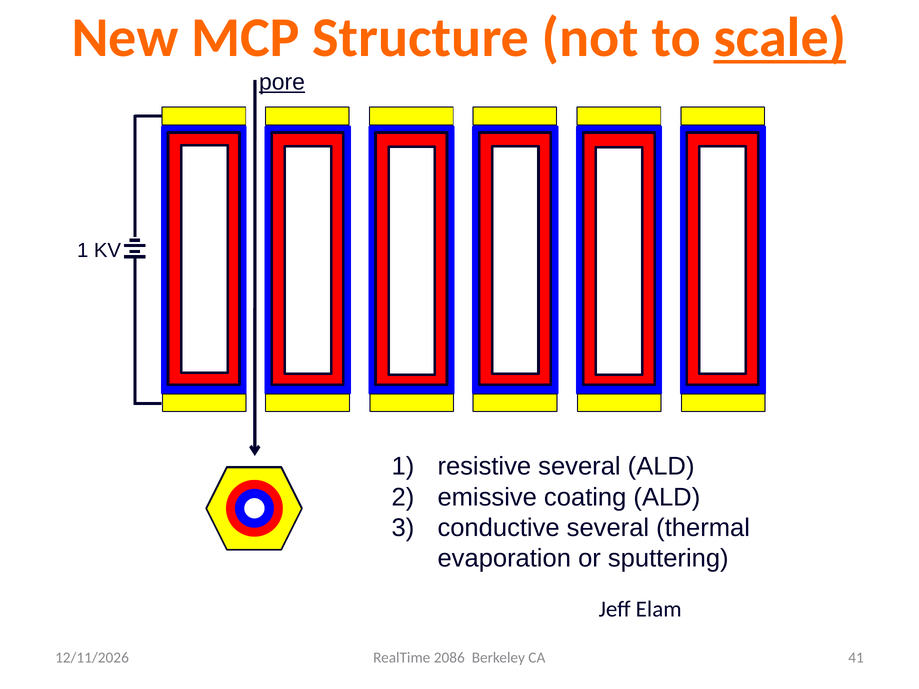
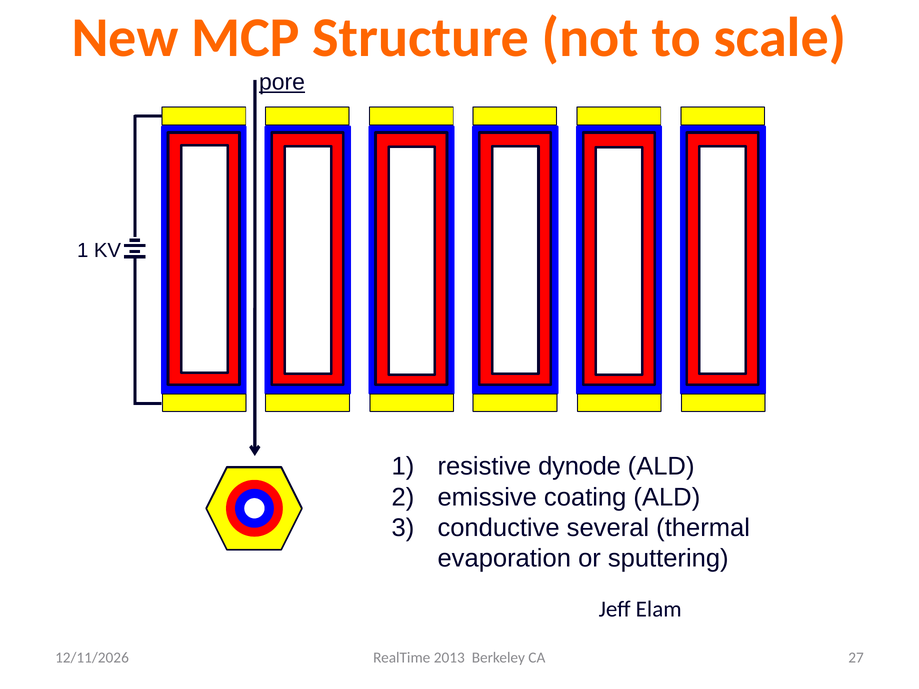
scale underline: present -> none
resistive several: several -> dynode
2086: 2086 -> 2013
41: 41 -> 27
